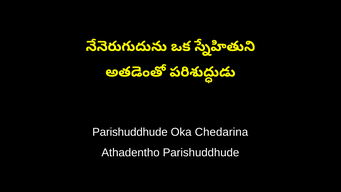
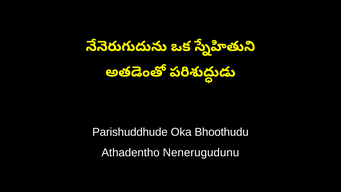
Chedarina: Chedarina -> Bhoothudu
Athadentho Parishuddhude: Parishuddhude -> Nenerugudunu
